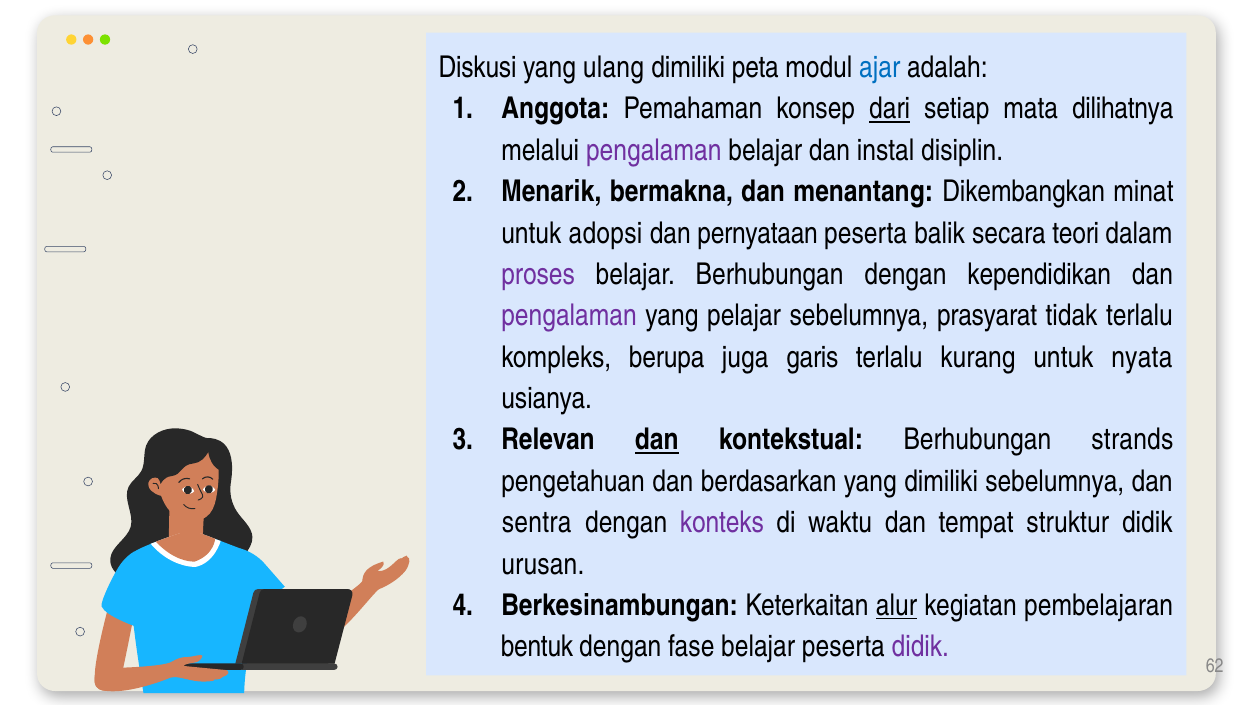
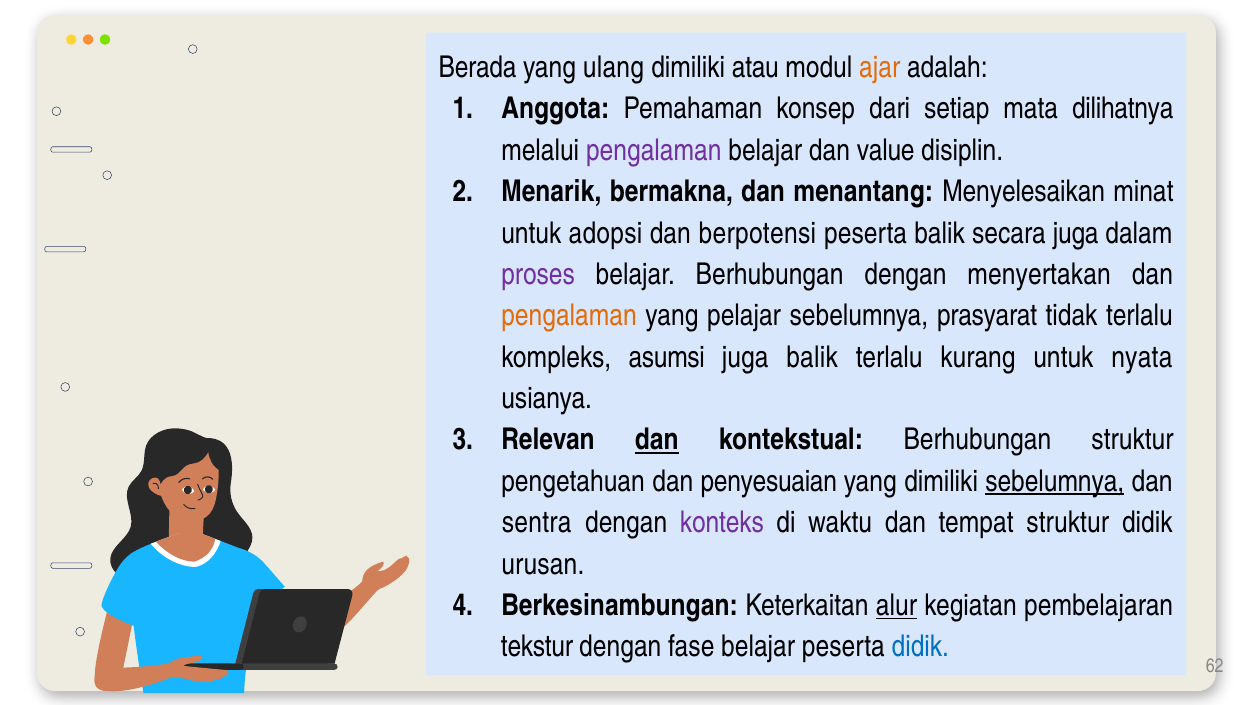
Diskusi: Diskusi -> Berada
peta: peta -> atau
ajar colour: blue -> orange
dari underline: present -> none
instal: instal -> value
Dikembangkan: Dikembangkan -> Menyelesaikan
pernyataan: pernyataan -> berpotensi
secara teori: teori -> juga
kependidikan: kependidikan -> menyertakan
pengalaman at (569, 316) colour: purple -> orange
berupa: berupa -> asumsi
juga garis: garis -> balik
Berhubungan strands: strands -> struktur
berdasarkan: berdasarkan -> penyesuaian
sebelumnya at (1055, 481) underline: none -> present
bentuk: bentuk -> tekstur
didik at (920, 647) colour: purple -> blue
